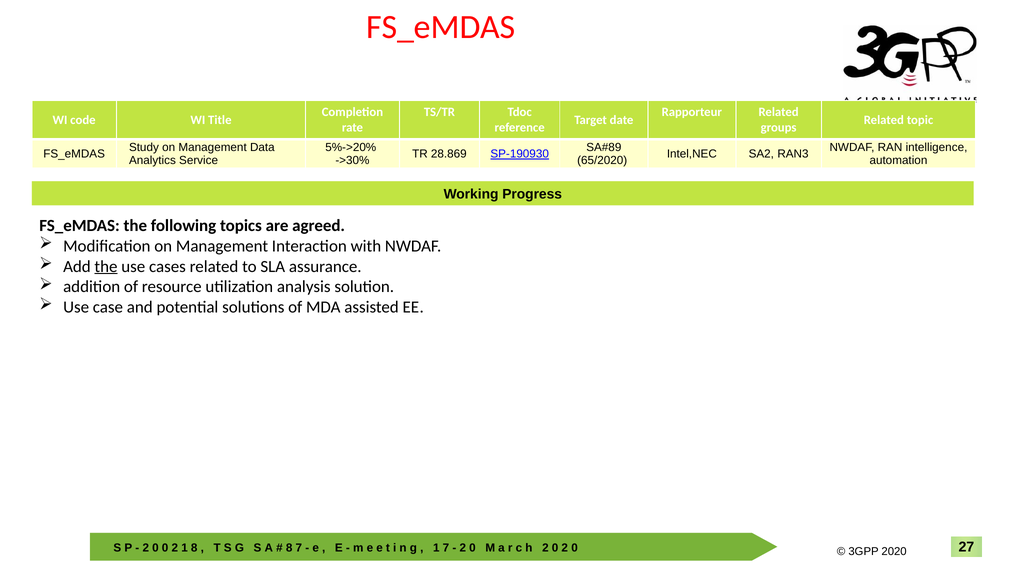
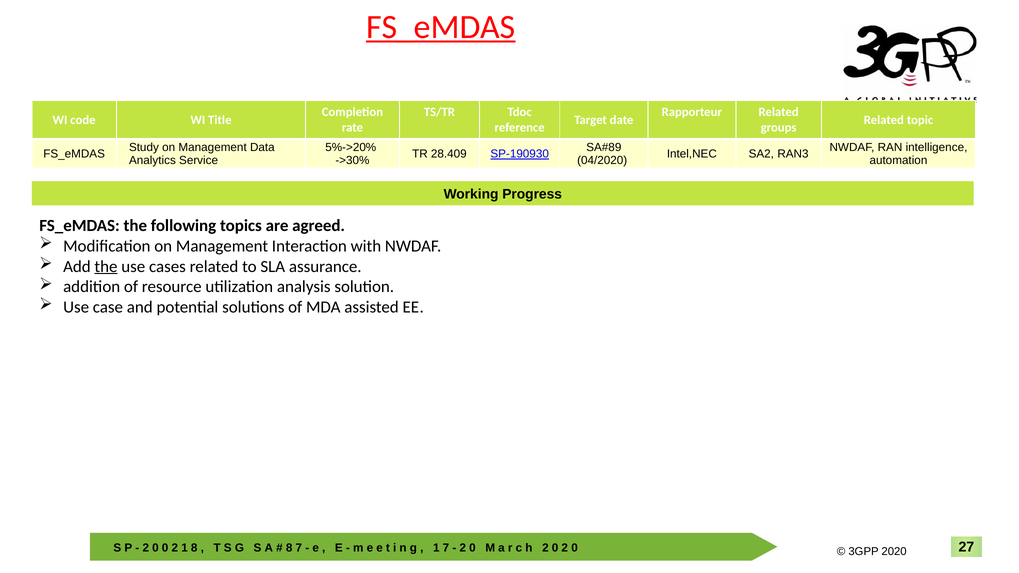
FS_eMDAS at (441, 27) underline: none -> present
28.869: 28.869 -> 28.409
65/2020: 65/2020 -> 04/2020
